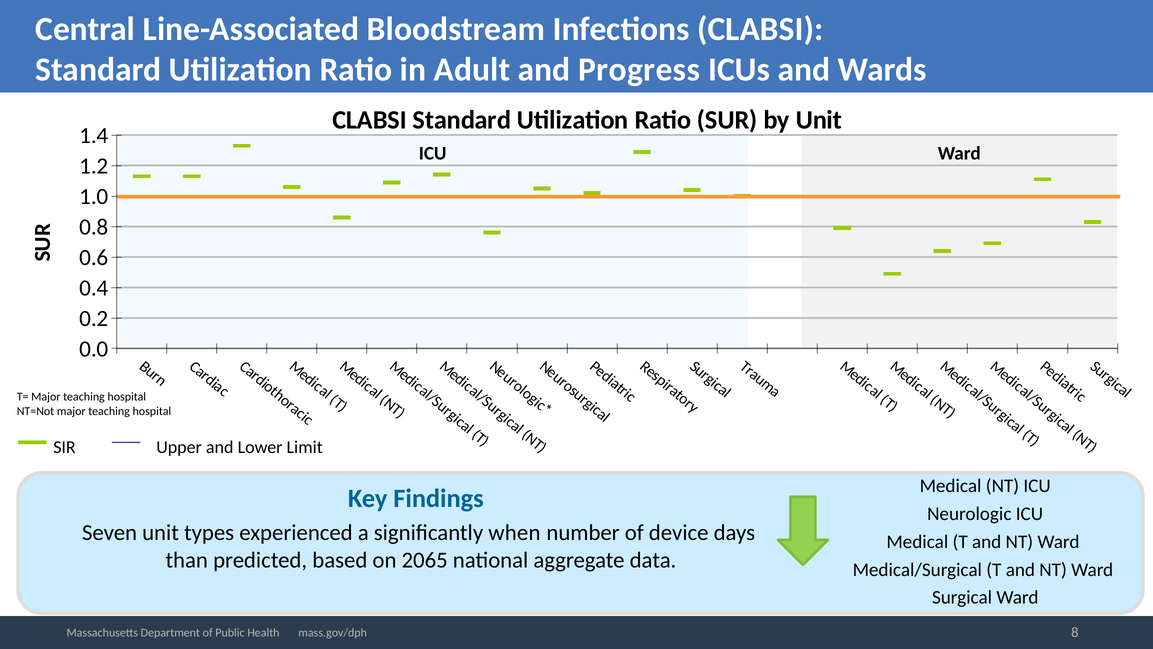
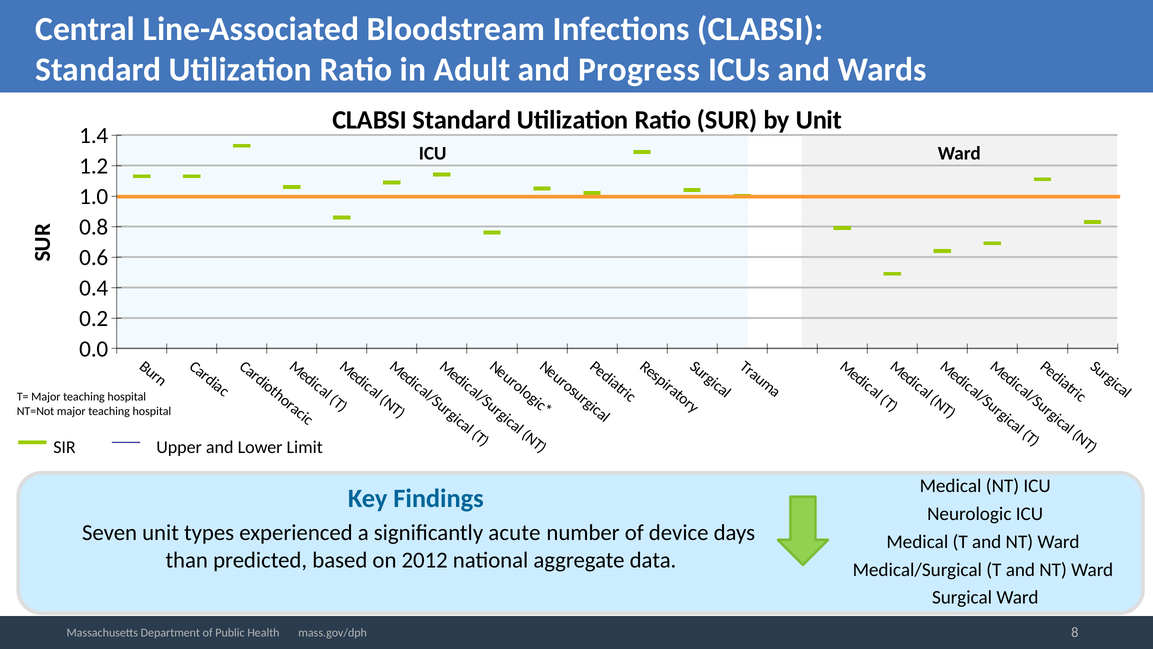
when: when -> acute
2065: 2065 -> 2012
